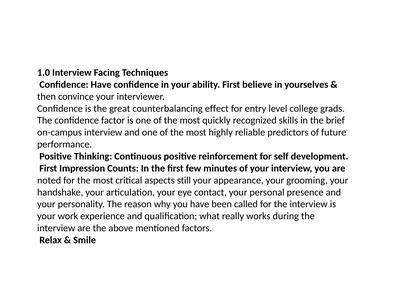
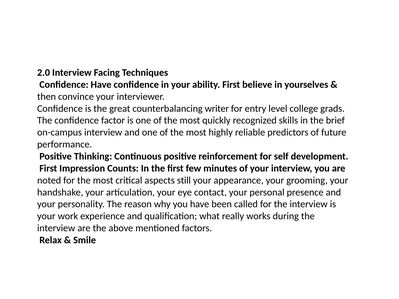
1.0: 1.0 -> 2.0
effect: effect -> writer
